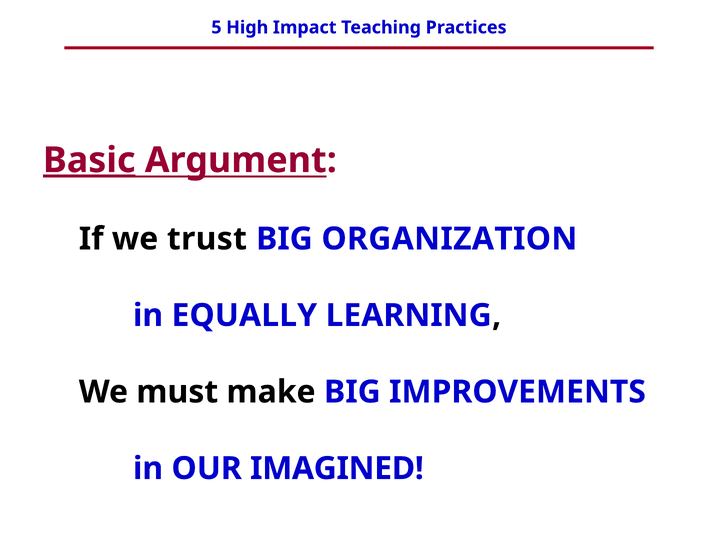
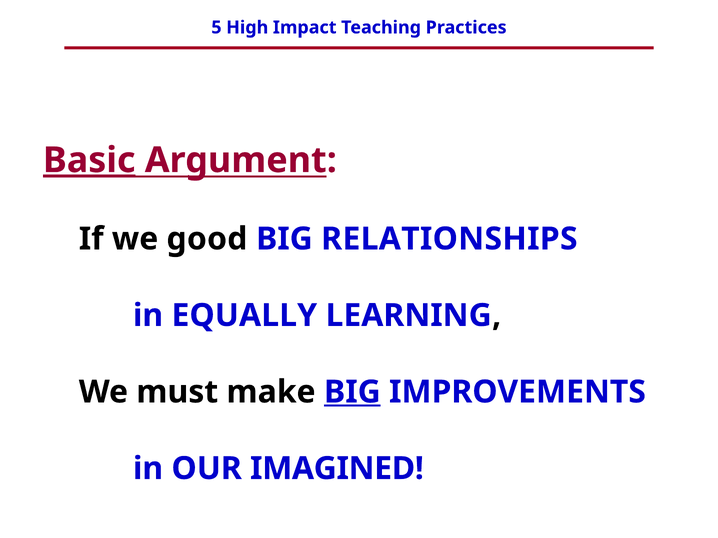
trust: trust -> good
ORGANIZATION: ORGANIZATION -> RELATIONSHIPS
BIG at (352, 392) underline: none -> present
